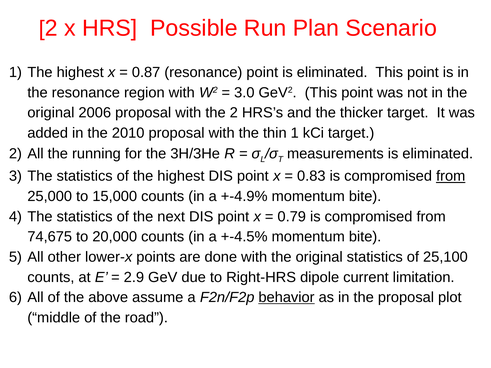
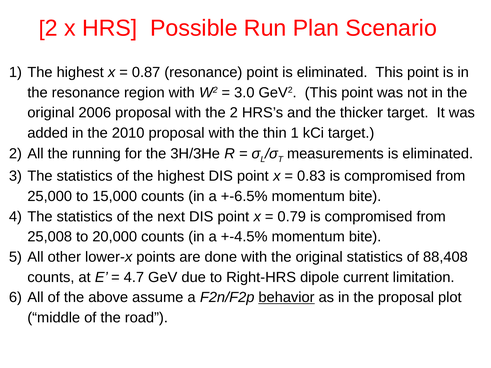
from at (451, 176) underline: present -> none
+-4.9%: +-4.9% -> +-6.5%
74,675: 74,675 -> 25,008
25,100: 25,100 -> 88,408
2.9: 2.9 -> 4.7
